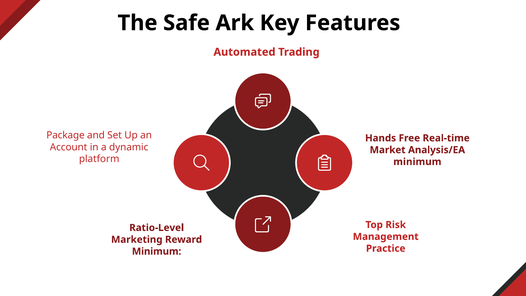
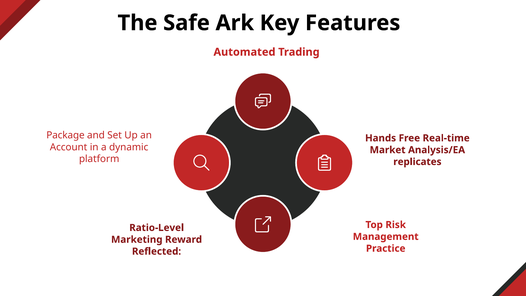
minimum at (417, 162): minimum -> replicates
Minimum at (157, 251): Minimum -> Reflected
